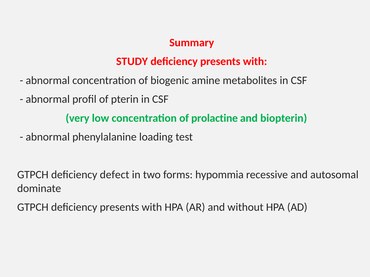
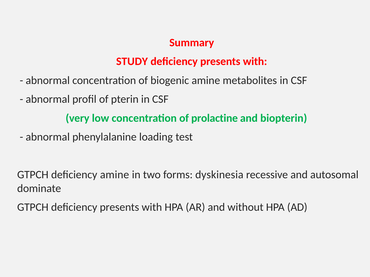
deficiency defect: defect -> amine
hypommia: hypommia -> dyskinesia
